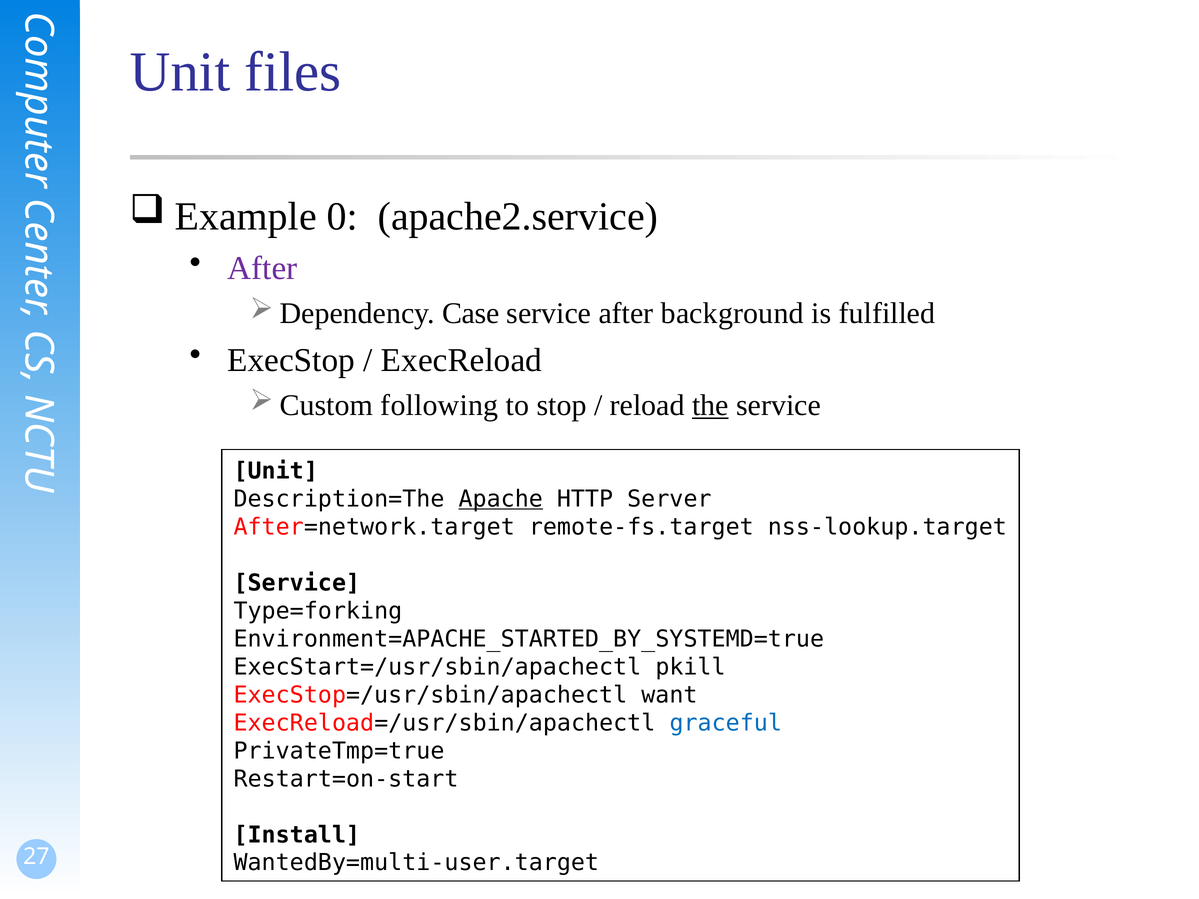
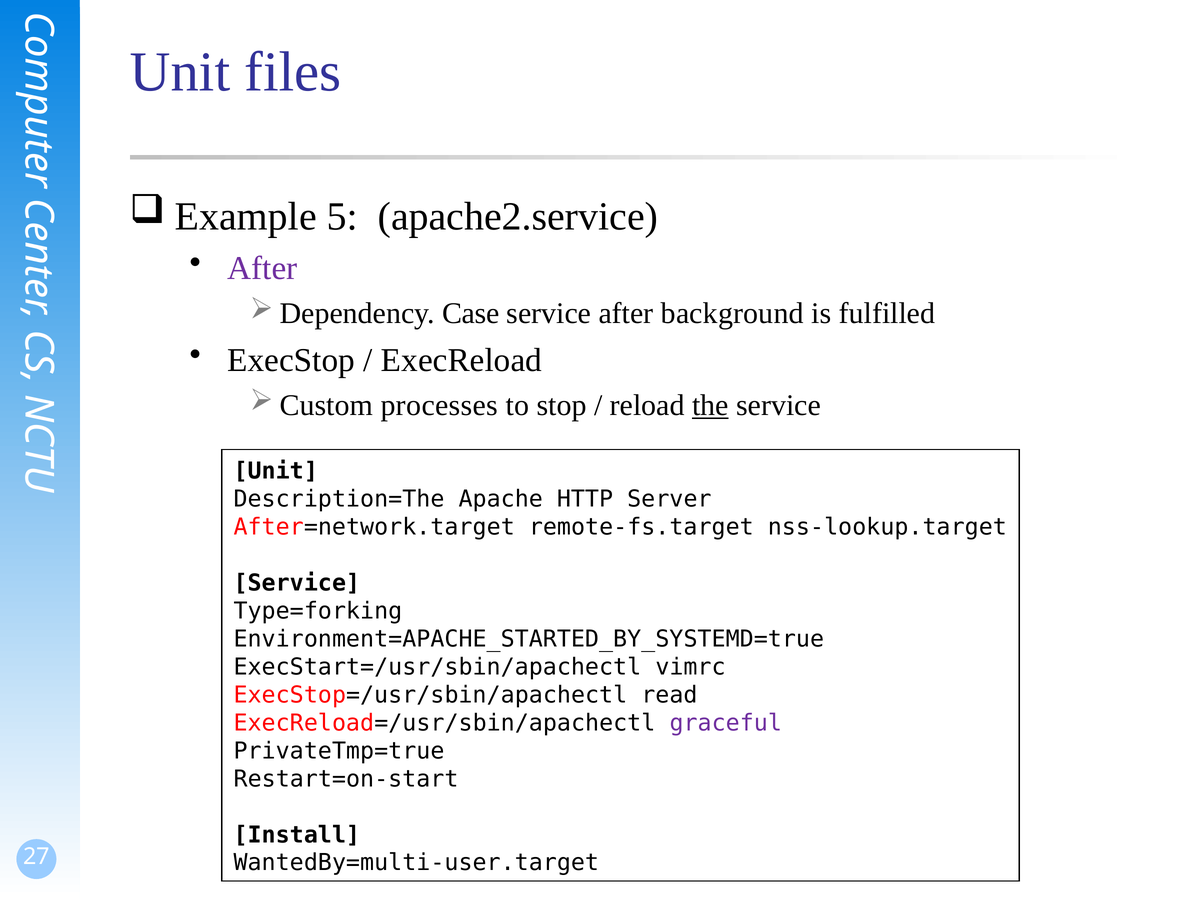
0: 0 -> 5
following: following -> processes
Apache underline: present -> none
pkill: pkill -> vimrc
want: want -> read
graceful colour: blue -> purple
